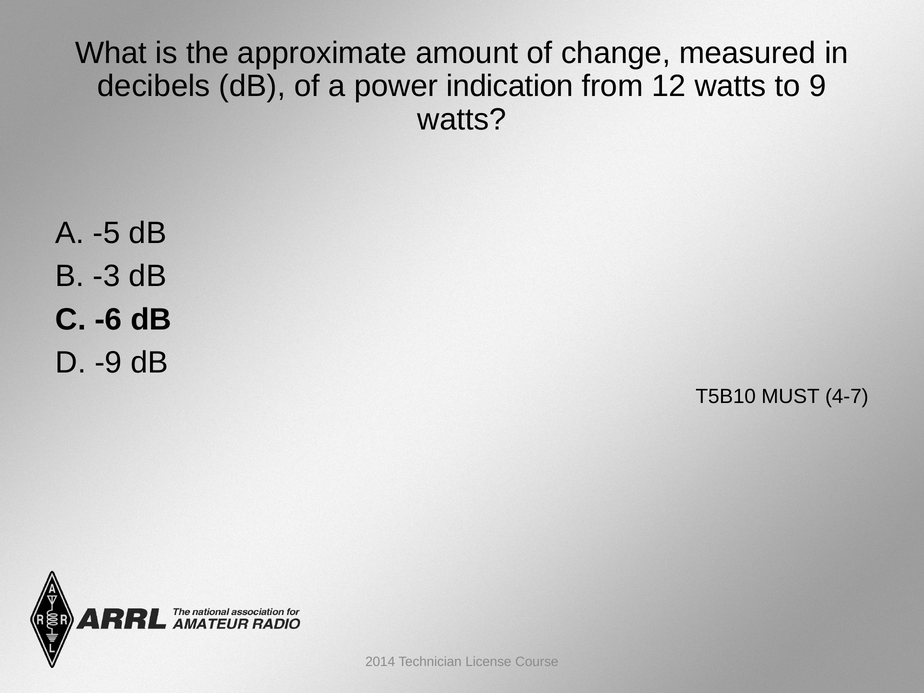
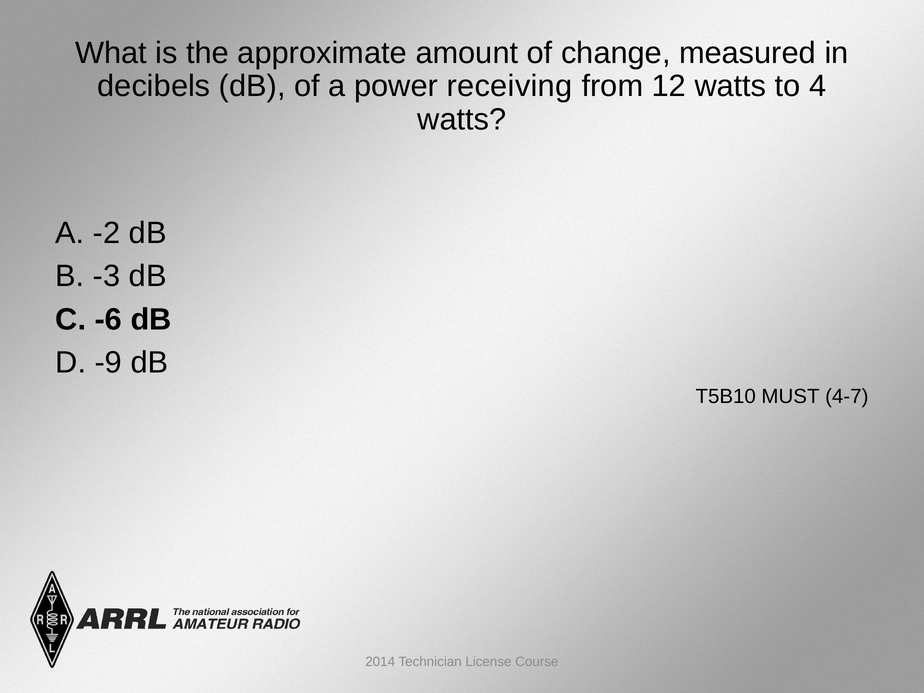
indication: indication -> receiving
9: 9 -> 4
-5: -5 -> -2
